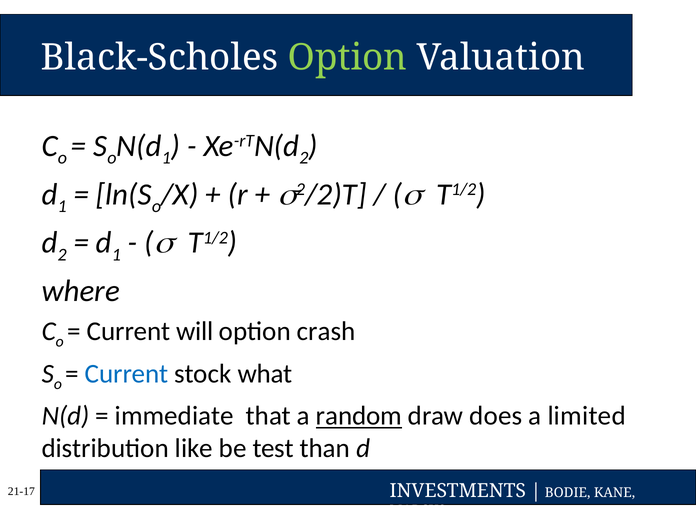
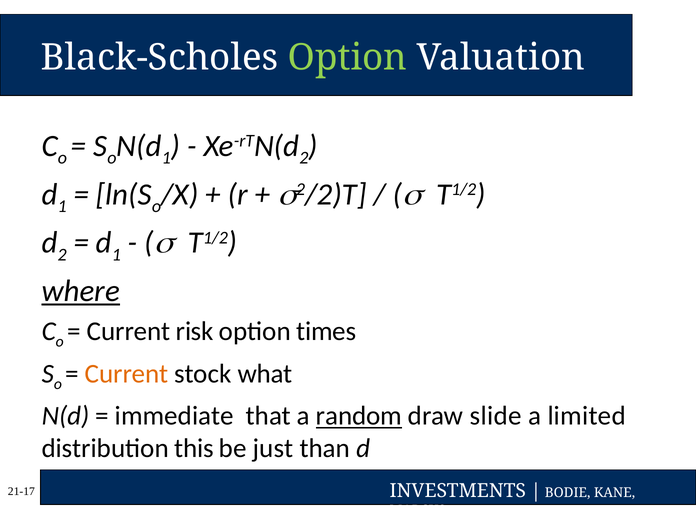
where underline: none -> present
will: will -> risk
crash: crash -> times
Current at (127, 374) colour: blue -> orange
does: does -> slide
like: like -> this
test: test -> just
